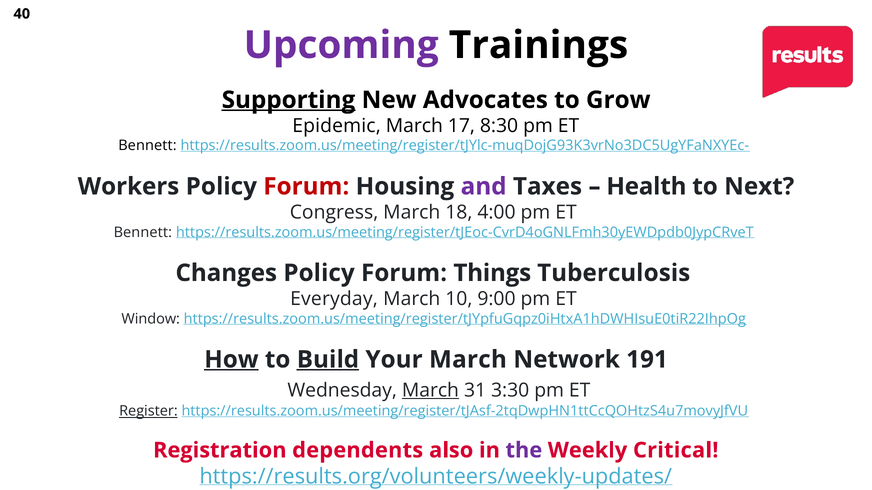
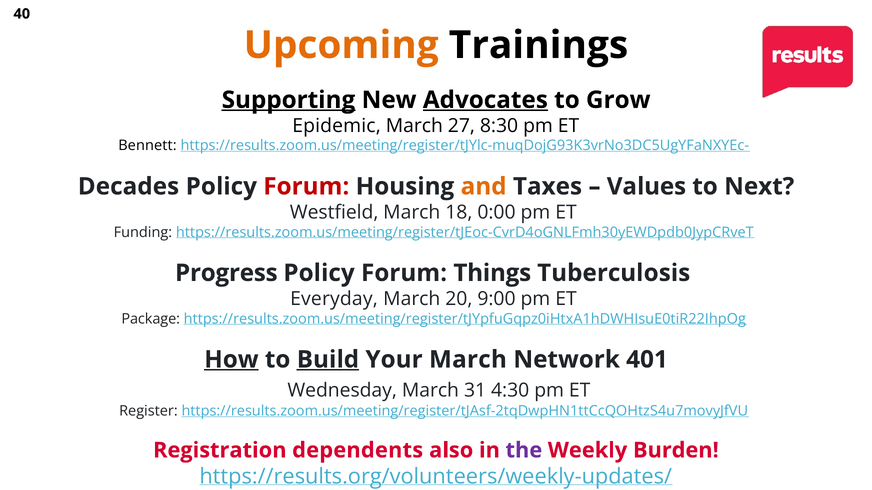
Upcoming colour: purple -> orange
Advocates underline: none -> present
17: 17 -> 27
Workers: Workers -> Decades
and colour: purple -> orange
Health: Health -> Values
Congress: Congress -> Westfield
4:00: 4:00 -> 0:00
Bennett at (143, 232): Bennett -> Funding
Changes: Changes -> Progress
10: 10 -> 20
Window: Window -> Package
191: 191 -> 401
March at (430, 391) underline: present -> none
3:30: 3:30 -> 4:30
Register underline: present -> none
Critical: Critical -> Burden
